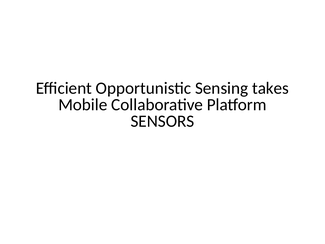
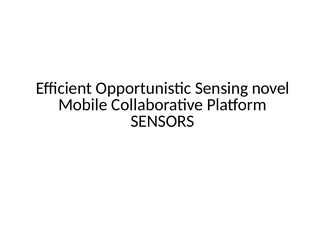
takes: takes -> novel
